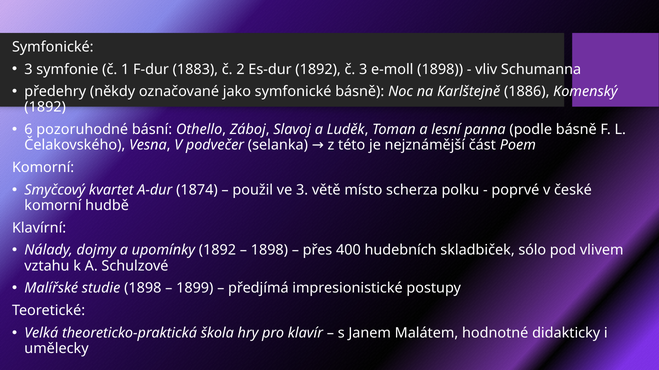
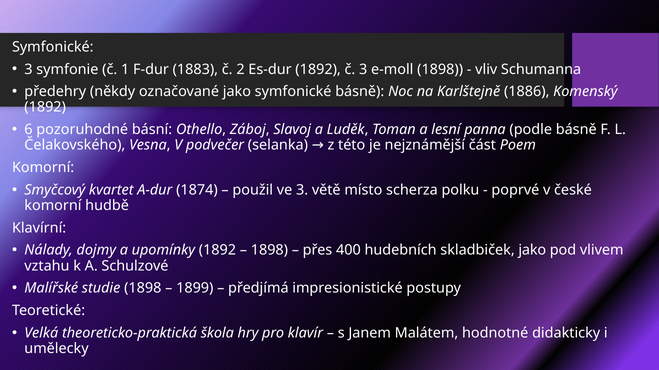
skladbiček sólo: sólo -> jako
